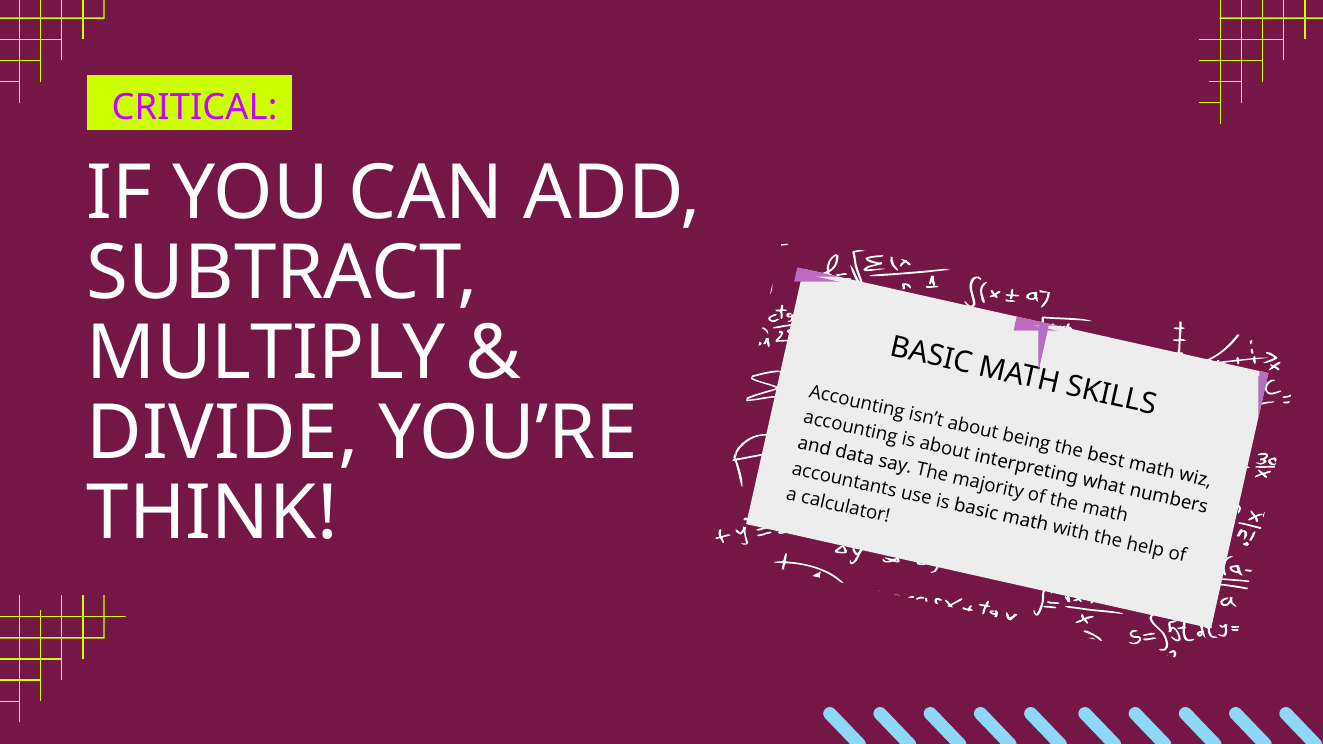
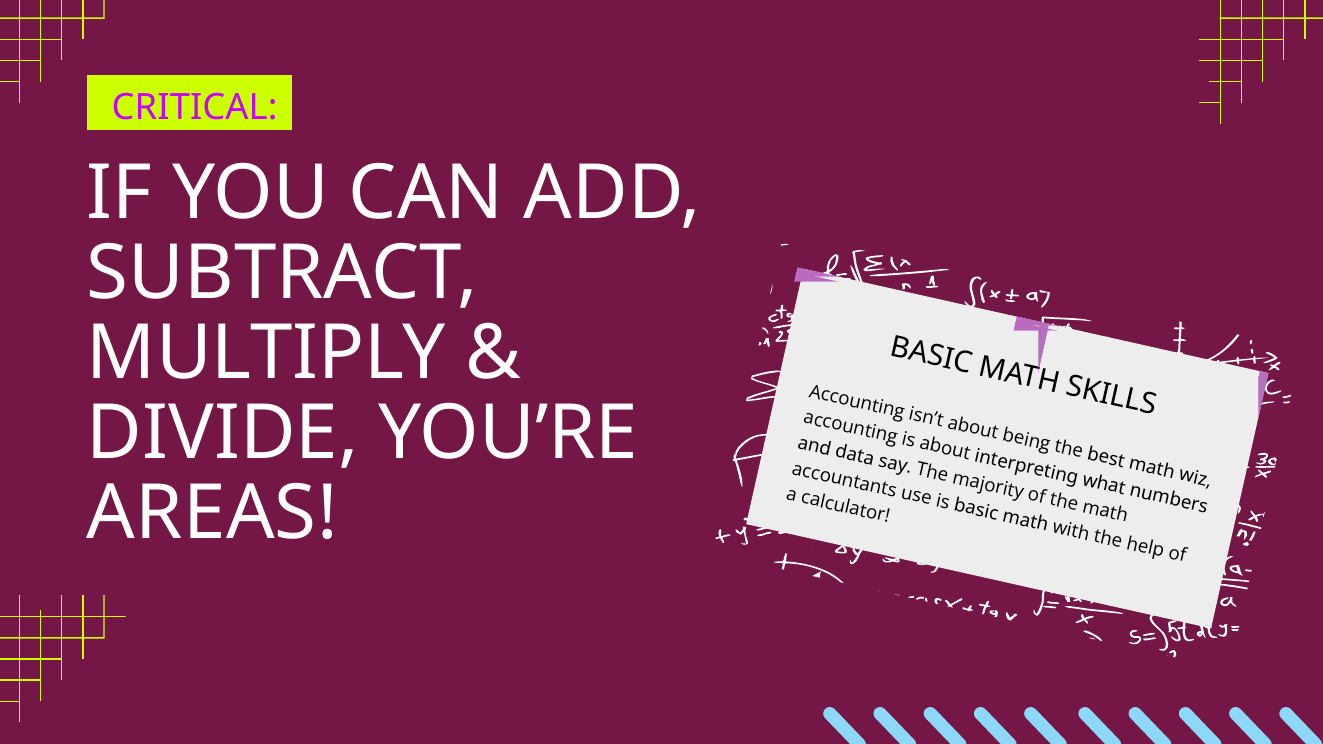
THINK: THINK -> AREAS
